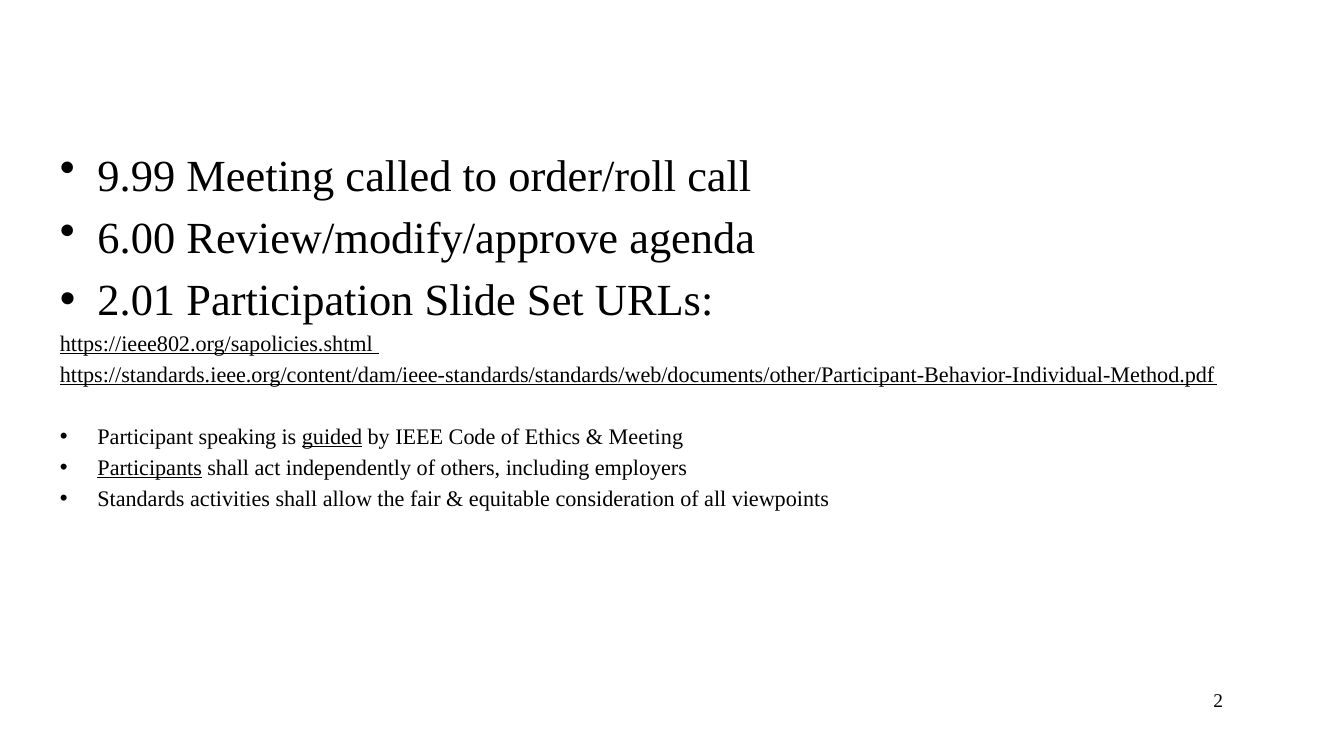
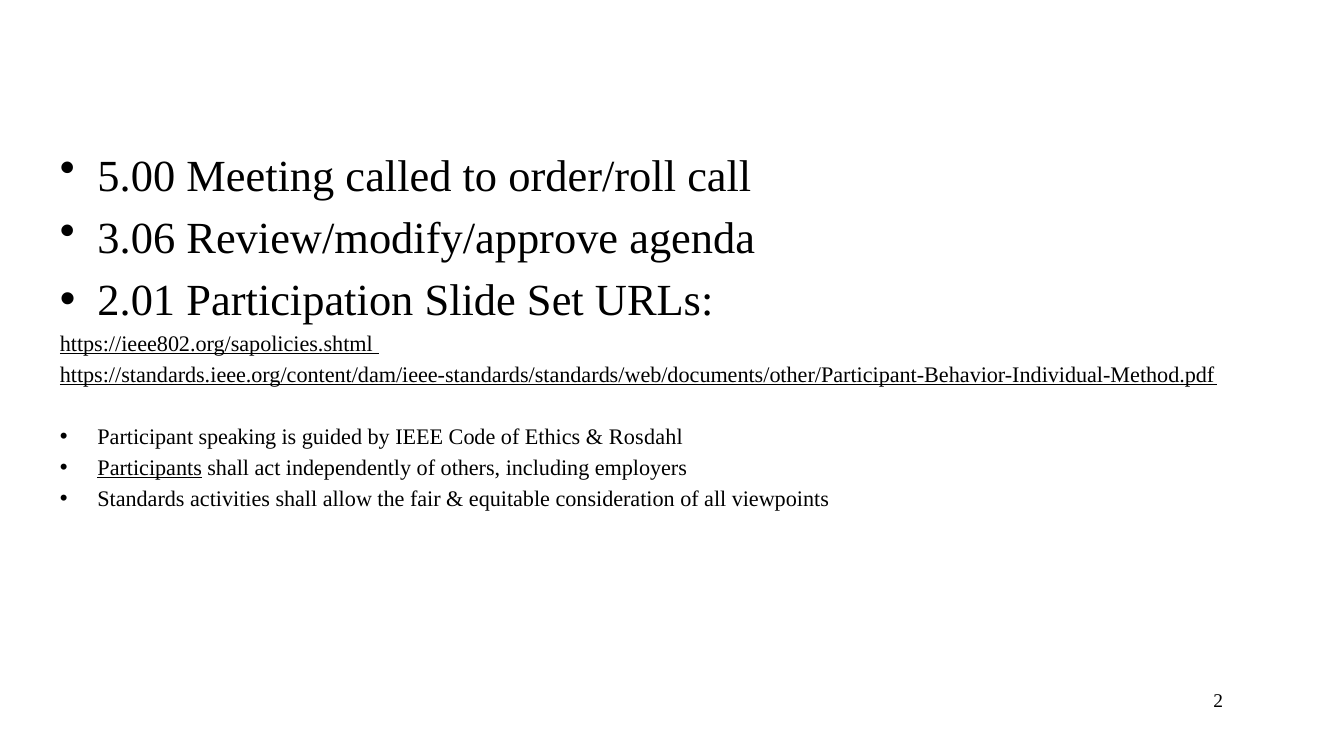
9.99: 9.99 -> 5.00
6.00: 6.00 -> 3.06
guided underline: present -> none
Meeting at (646, 437): Meeting -> Rosdahl
